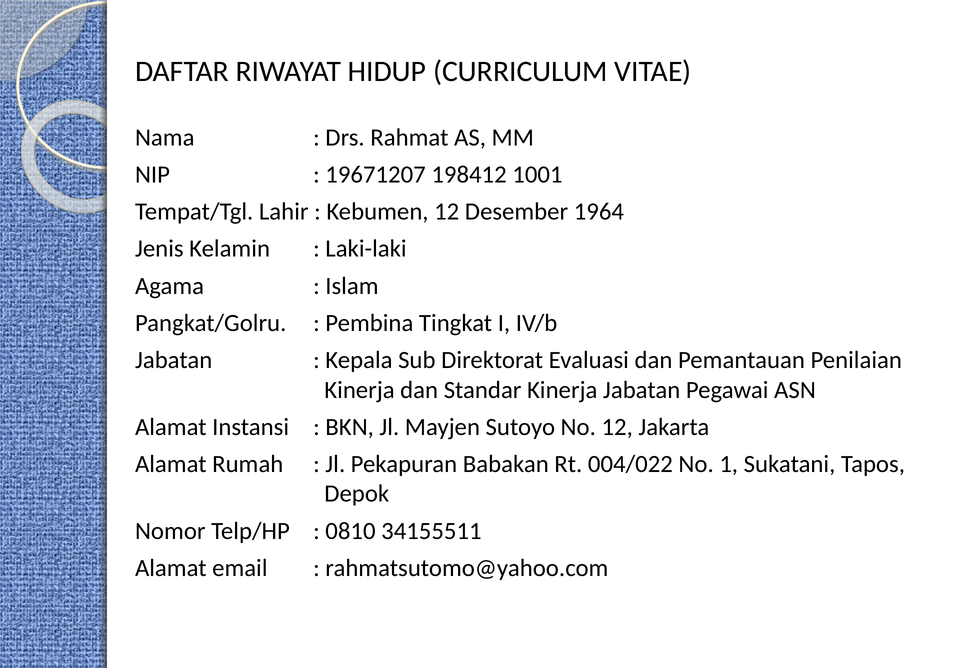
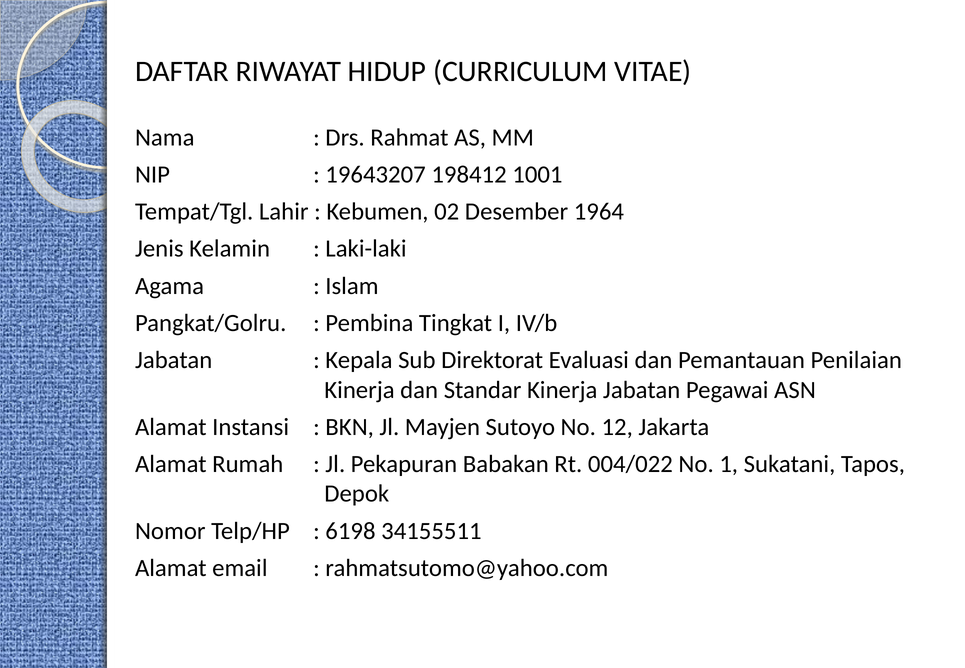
19671207: 19671207 -> 19643207
Kebumen 12: 12 -> 02
0810: 0810 -> 6198
